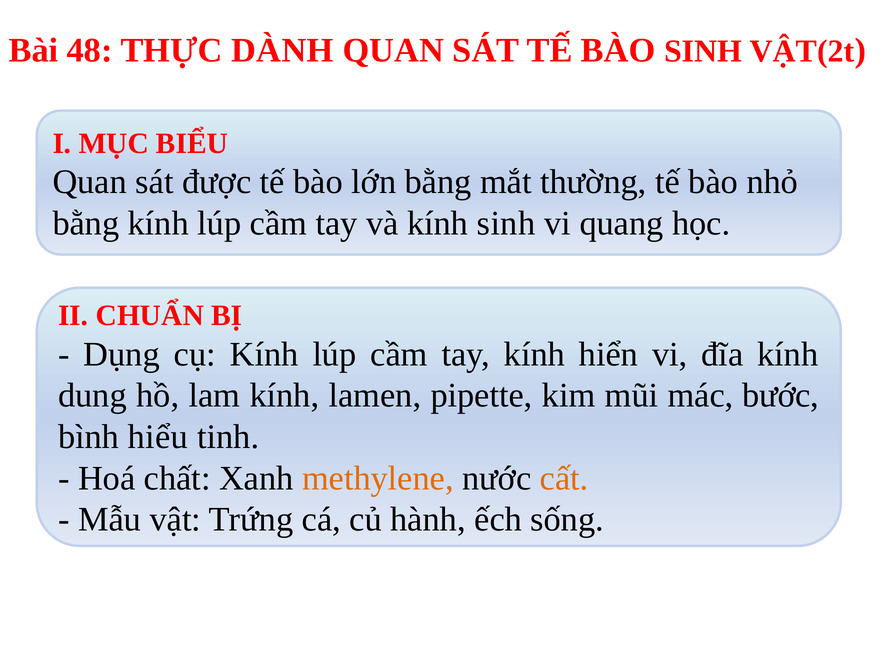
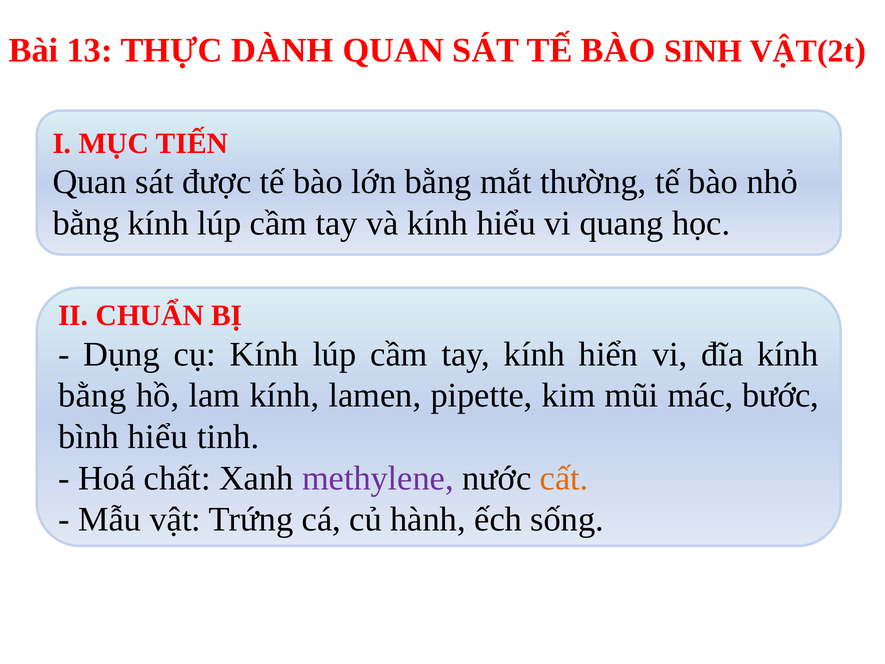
48: 48 -> 13
BIỂU: BIỂU -> TIẾN
kính sinh: sinh -> hiểu
dung at (92, 395): dung -> bằng
methylene colour: orange -> purple
